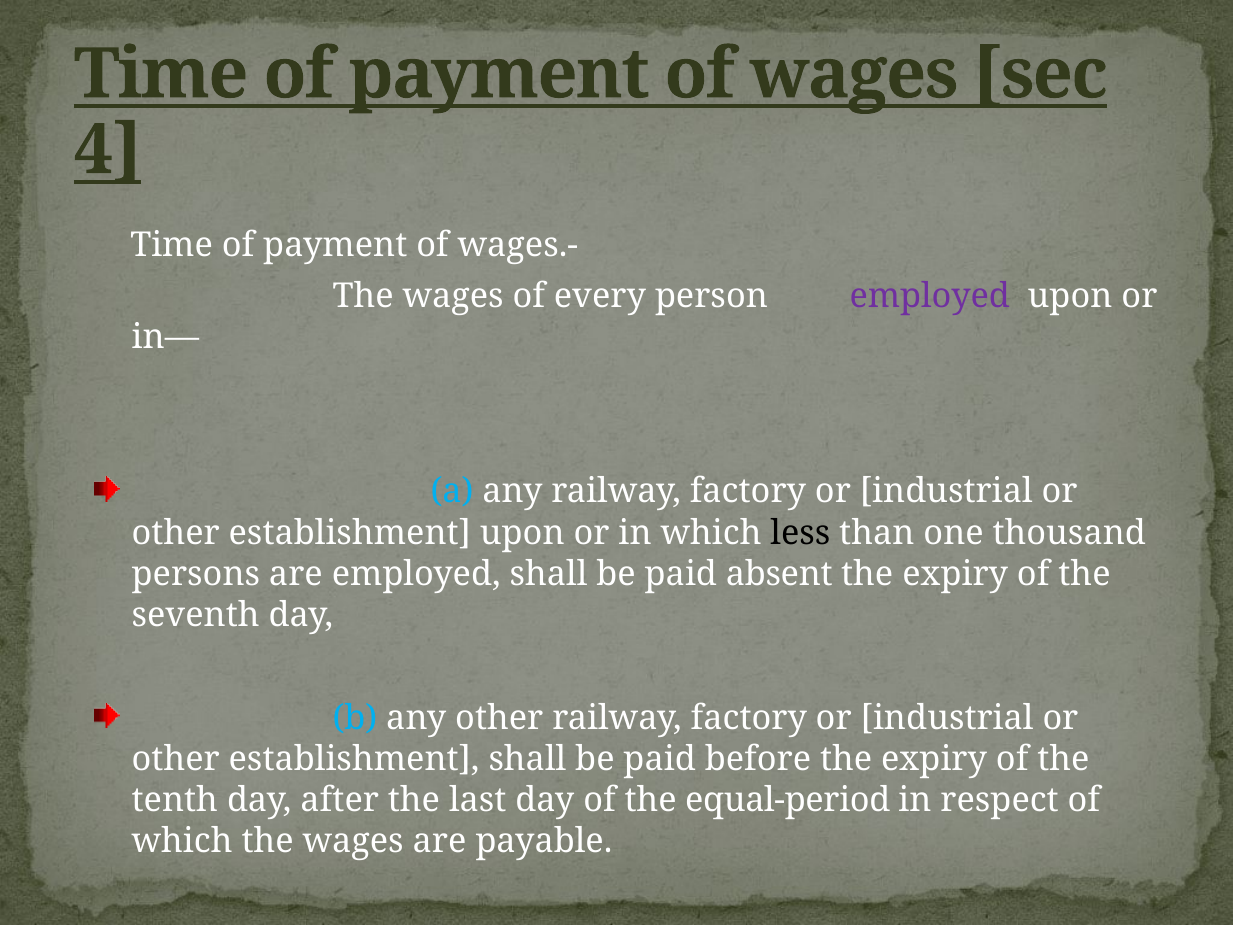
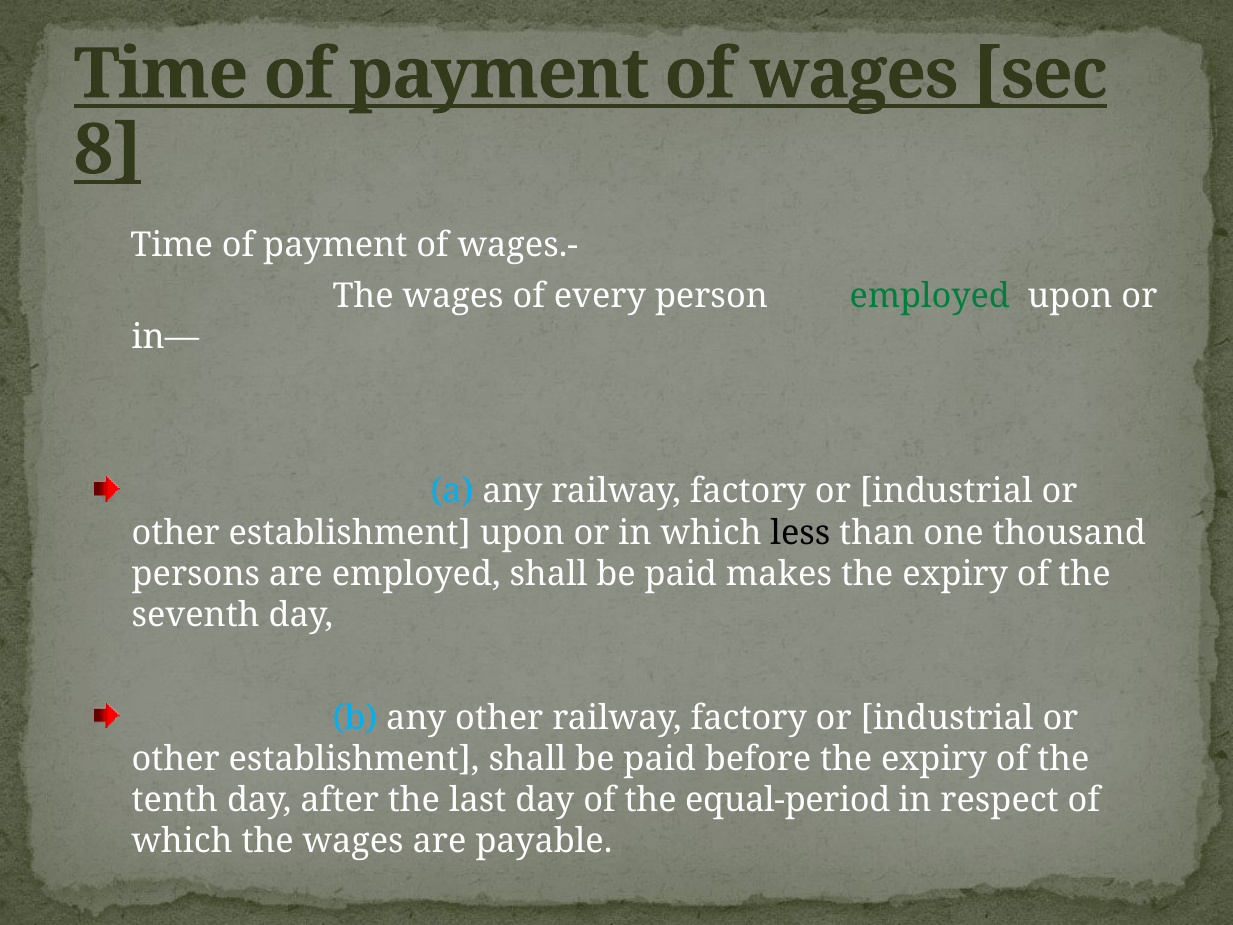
4: 4 -> 8
employed at (930, 296) colour: purple -> green
absent: absent -> makes
